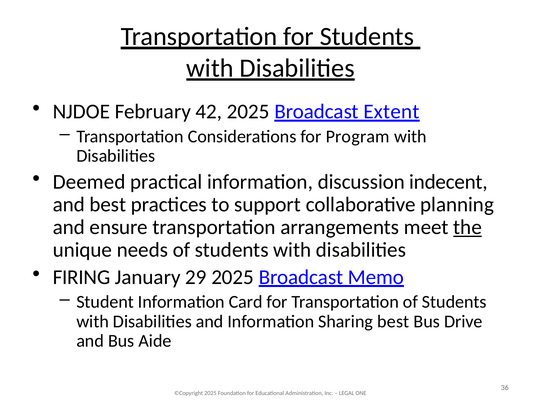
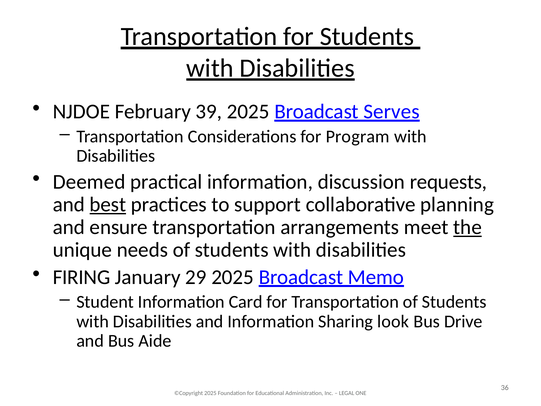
42: 42 -> 39
Extent: Extent -> Serves
indecent: indecent -> requests
best at (108, 204) underline: none -> present
Sharing best: best -> look
